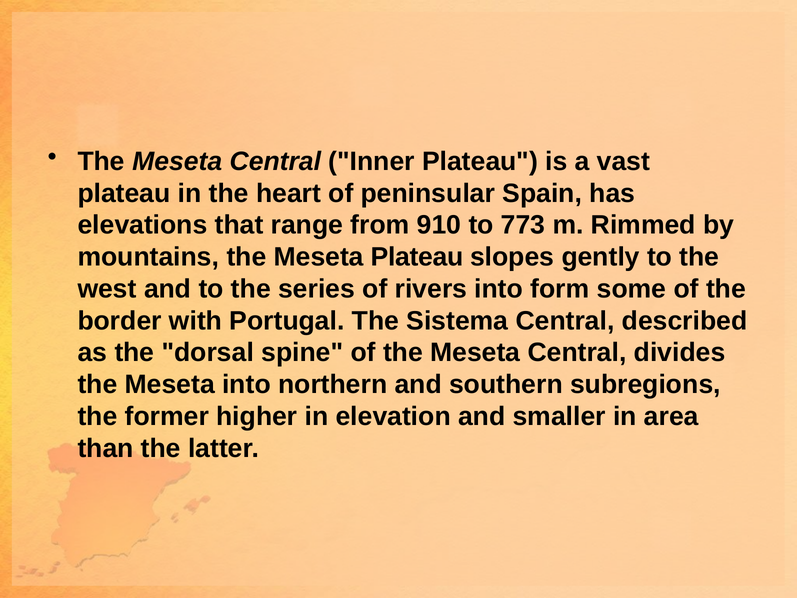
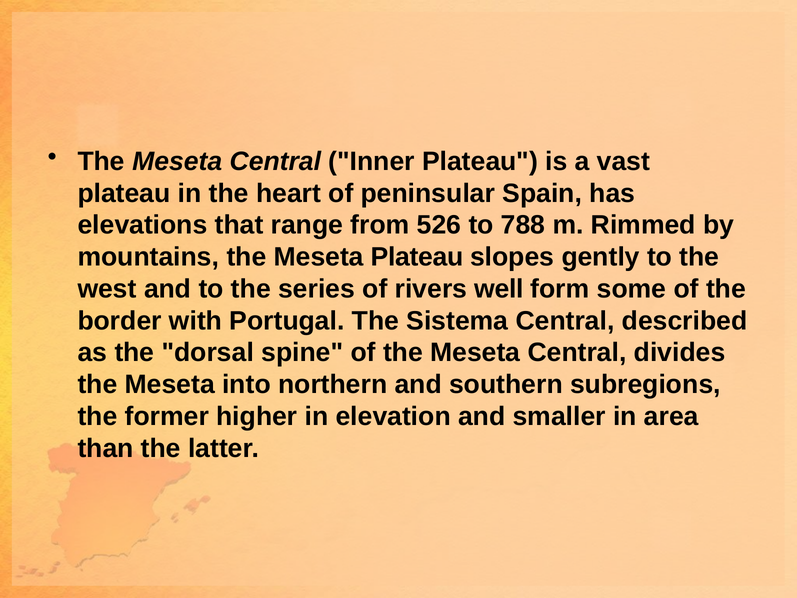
910: 910 -> 526
773: 773 -> 788
rivers into: into -> well
